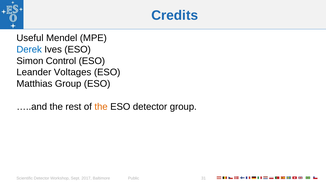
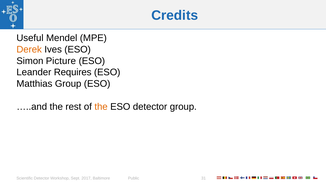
Derek colour: blue -> orange
Control: Control -> Picture
Voltages: Voltages -> Requires
